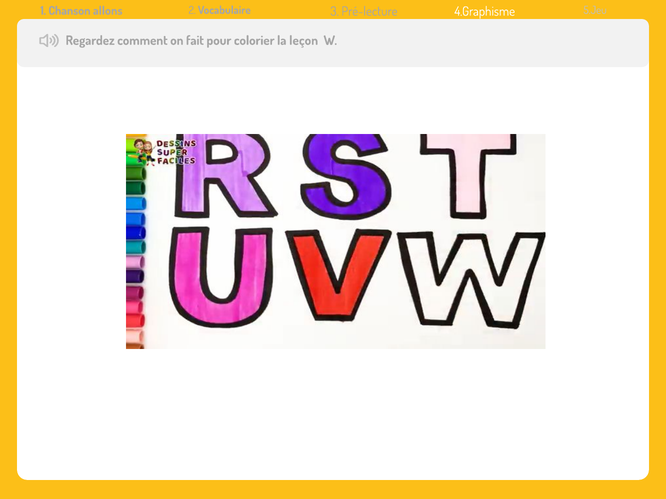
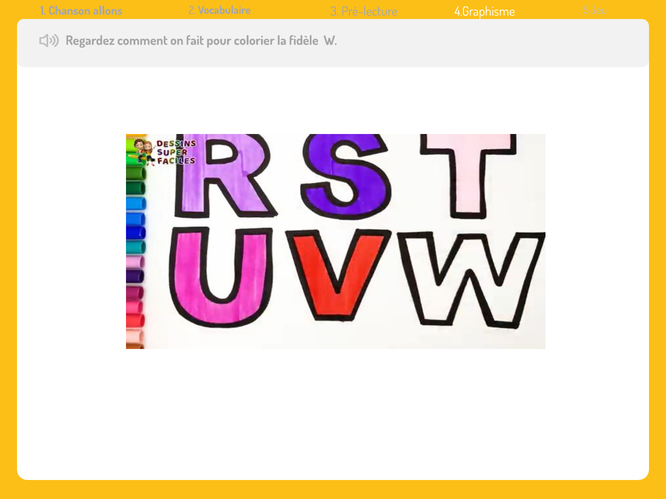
leçon: leçon -> fidèle
